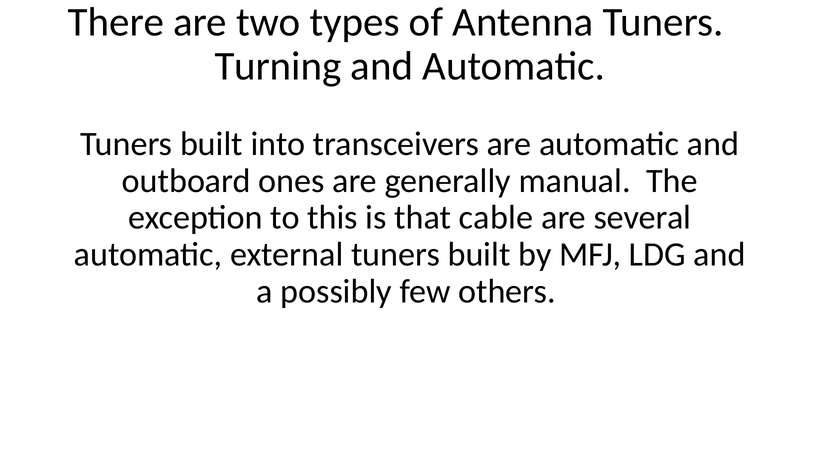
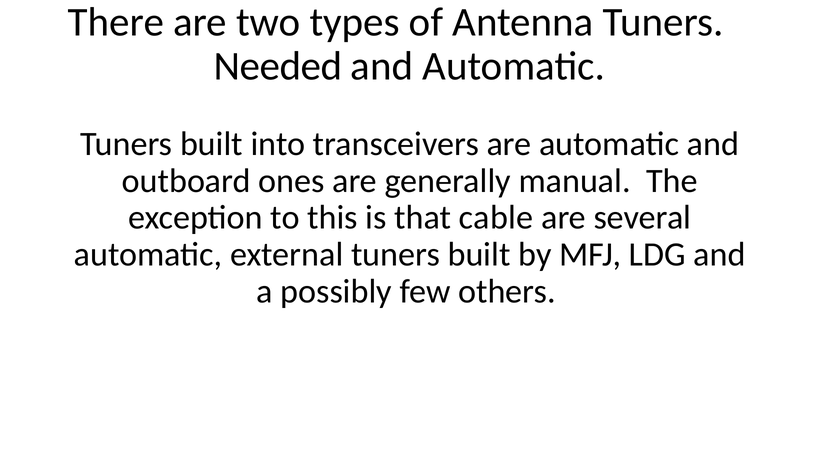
Turning: Turning -> Needed
